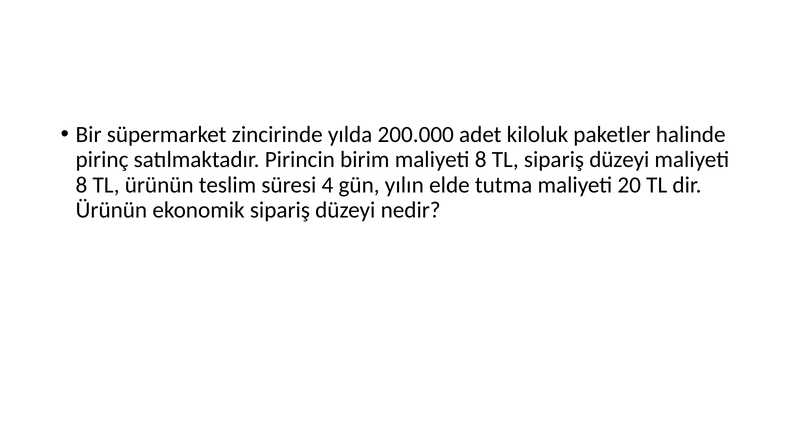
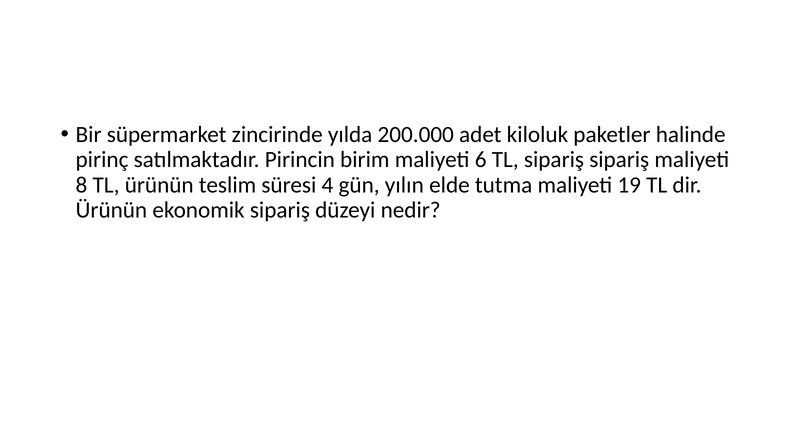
birim maliyeti 8: 8 -> 6
TL sipariş düzeyi: düzeyi -> sipariş
20: 20 -> 19
